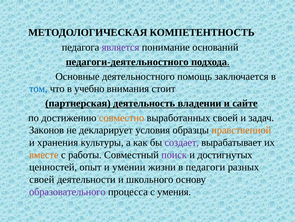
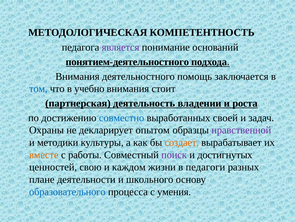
педагоги-деятельностного: педагоги-деятельностного -> понятием-деятельностного
Основные at (77, 76): Основные -> Внимания
сайте: сайте -> роста
совместно colour: orange -> blue
Законов: Законов -> Охраны
условия: условия -> опытом
нравственной colour: orange -> purple
хранения: хранения -> методики
создает colour: purple -> orange
опыт: опыт -> свою
умении: умении -> каждом
своей at (42, 179): своей -> плане
образовательного colour: purple -> blue
